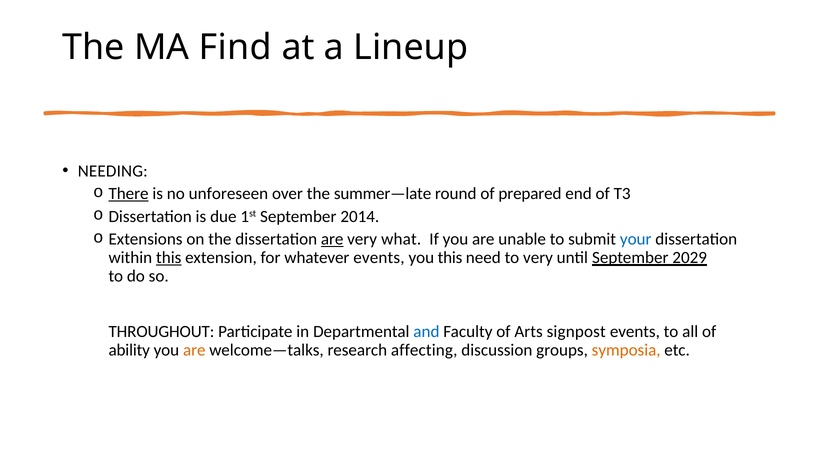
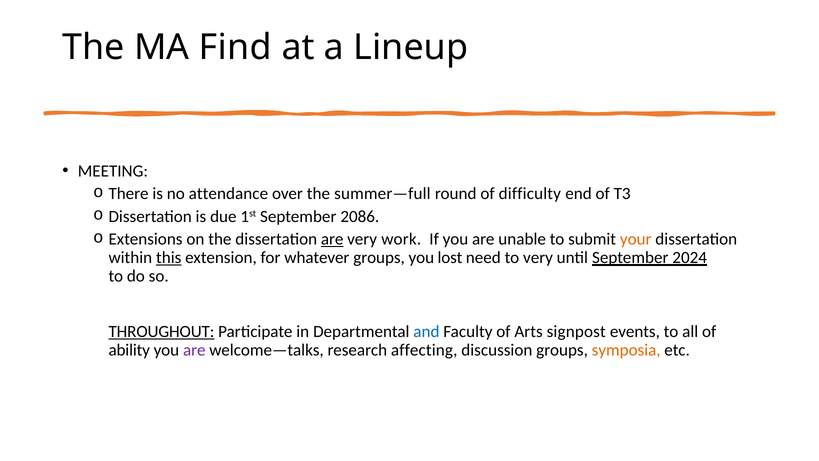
NEEDING: NEEDING -> MEETING
There underline: present -> none
unforeseen: unforeseen -> attendance
summer—late: summer—late -> summer—full
prepared: prepared -> difficulty
2014: 2014 -> 2086
what: what -> work
your colour: blue -> orange
whatever events: events -> groups
you this: this -> lost
2029: 2029 -> 2024
THROUGHOUT underline: none -> present
are at (194, 350) colour: orange -> purple
